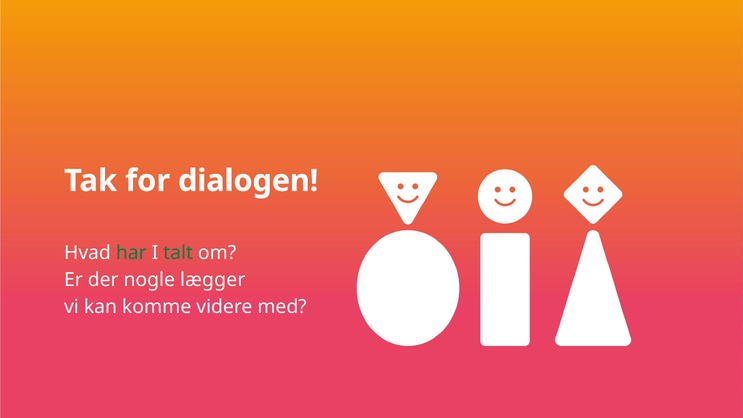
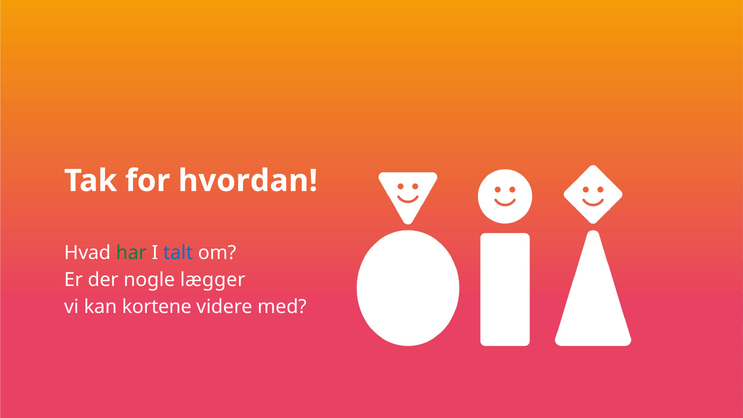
dialogen: dialogen -> hvordan
talt colour: green -> blue
komme: komme -> kortene
